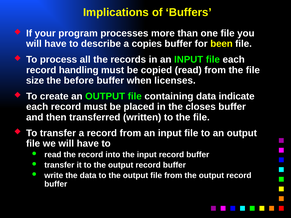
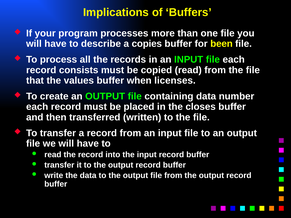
handling: handling -> consists
size: size -> that
before: before -> values
indicate: indicate -> number
